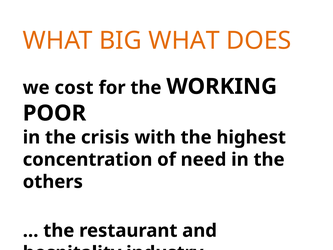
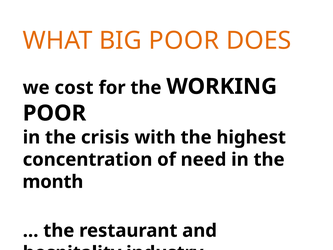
BIG WHAT: WHAT -> POOR
others: others -> month
